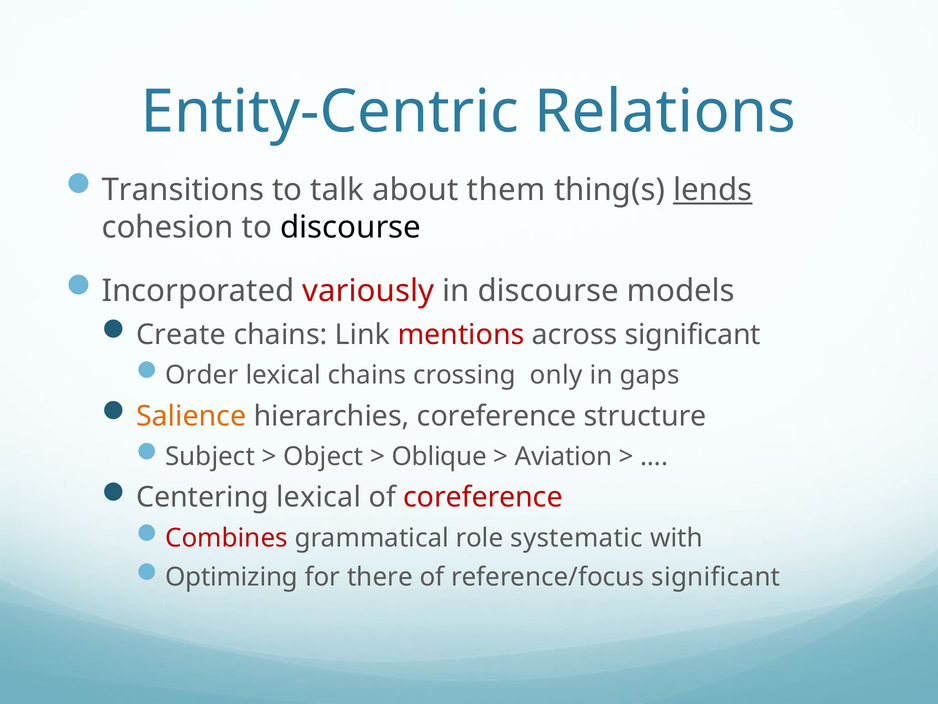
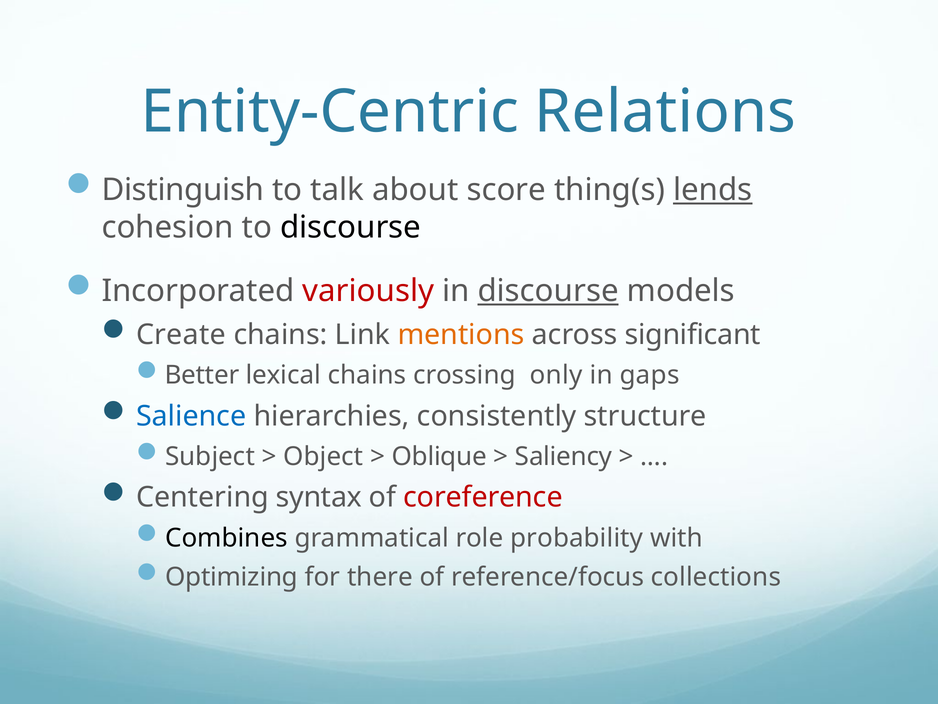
Transitions: Transitions -> Distinguish
them: them -> score
discourse at (548, 291) underline: none -> present
mentions colour: red -> orange
Order: Order -> Better
Salience colour: orange -> blue
hierarchies coreference: coreference -> consistently
Aviation: Aviation -> Saliency
Centering lexical: lexical -> syntax
Combines colour: red -> black
systematic: systematic -> probability
reference/focus significant: significant -> collections
